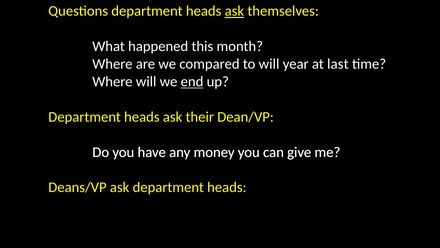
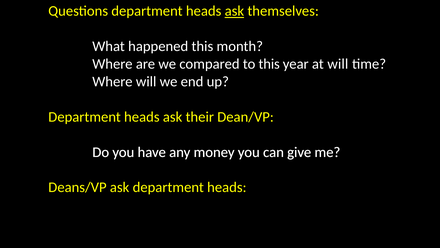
to will: will -> this
at last: last -> will
end underline: present -> none
